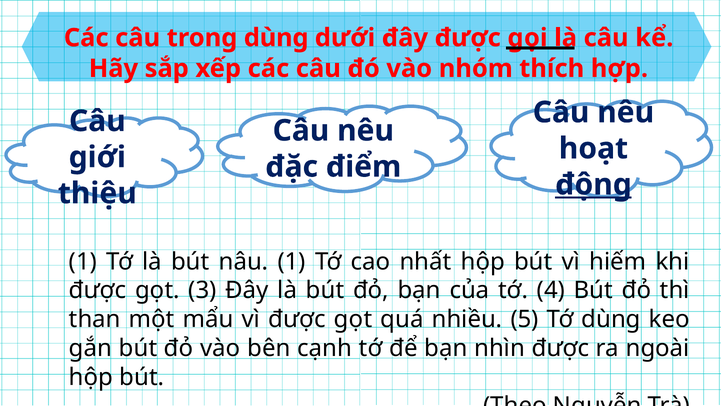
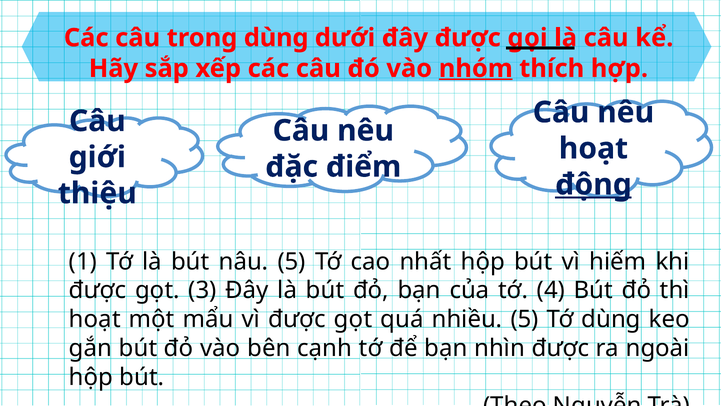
nhóm underline: none -> present
nâu 1: 1 -> 5
than at (95, 319): than -> hoạt
